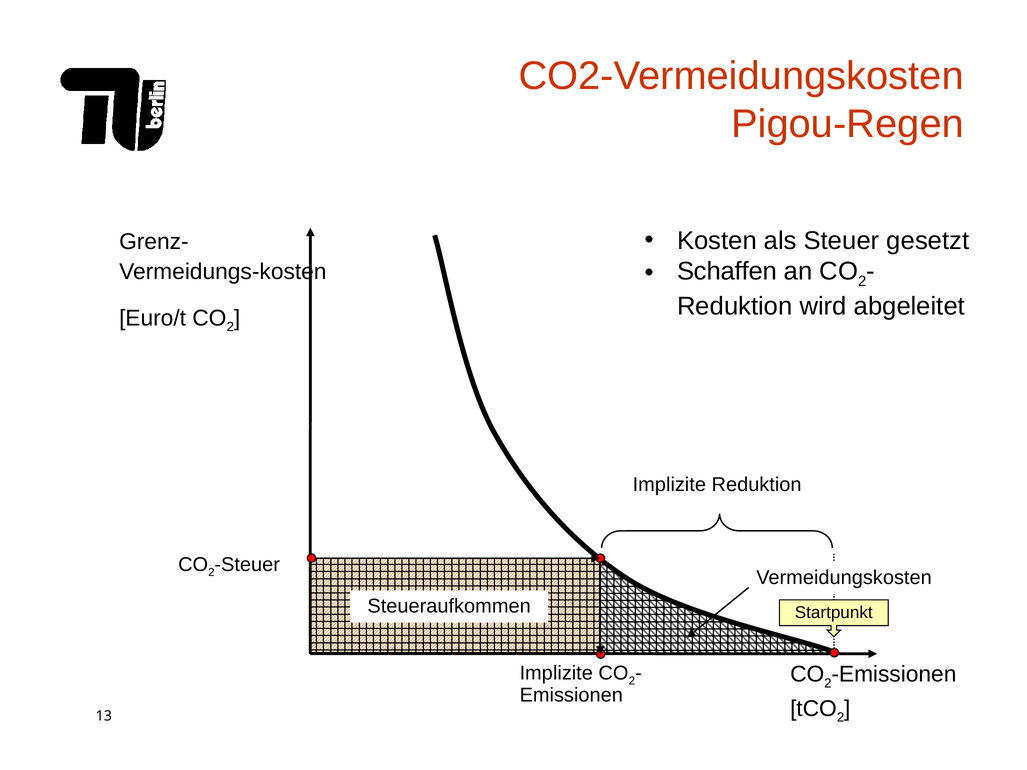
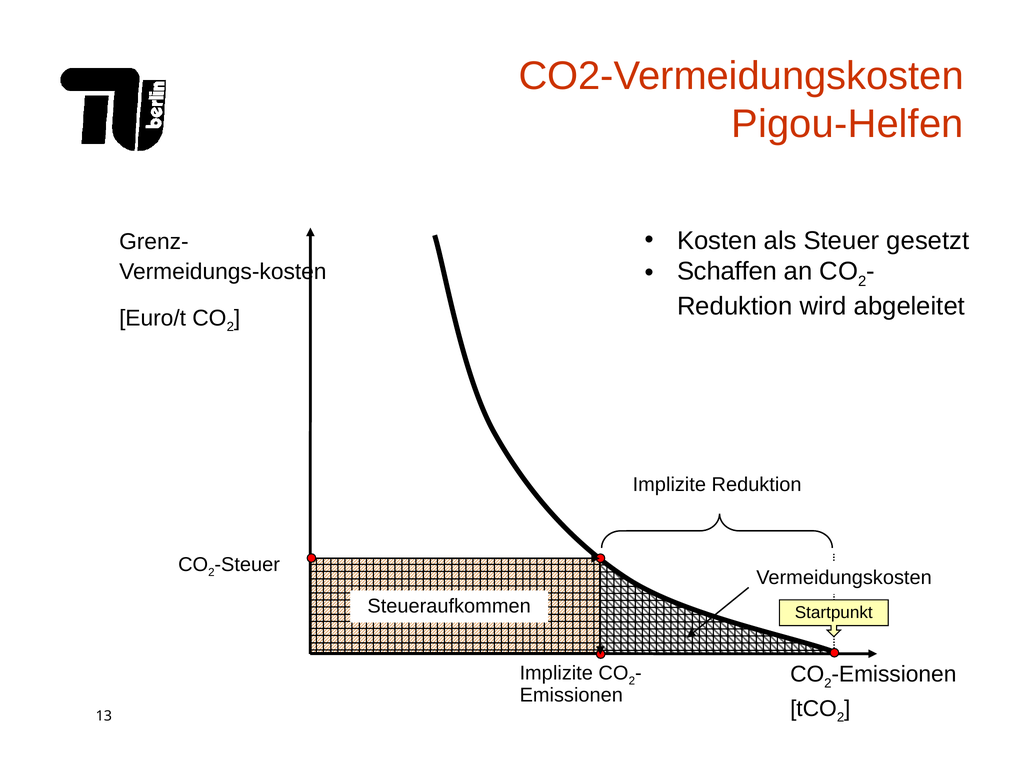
Pigou-Regen: Pigou-Regen -> Pigou-Helfen
